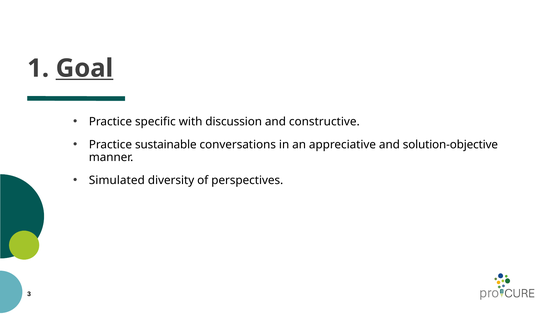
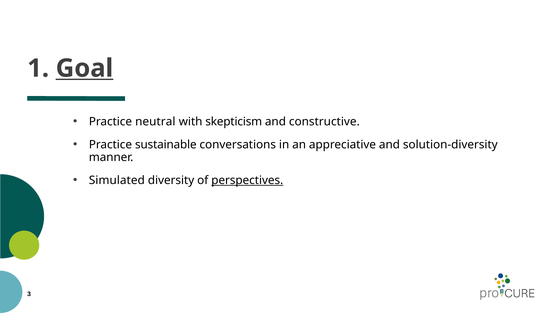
specific: specific -> neutral
discussion: discussion -> skepticism
solution-objective: solution-objective -> solution-diversity
perspectives underline: none -> present
